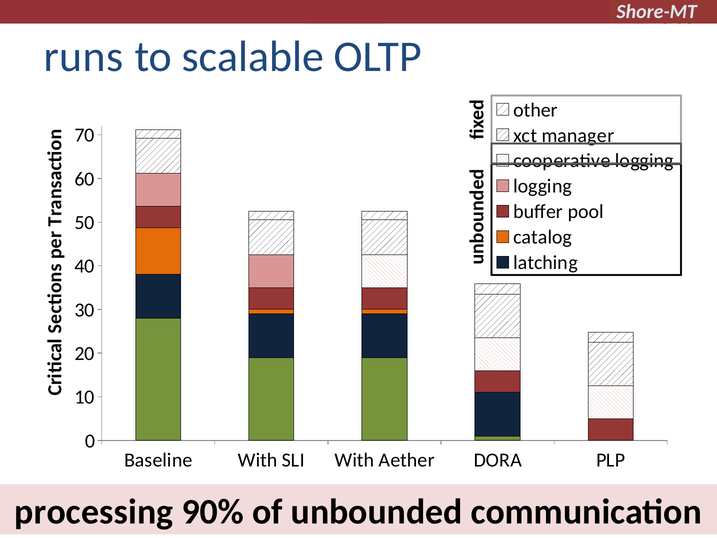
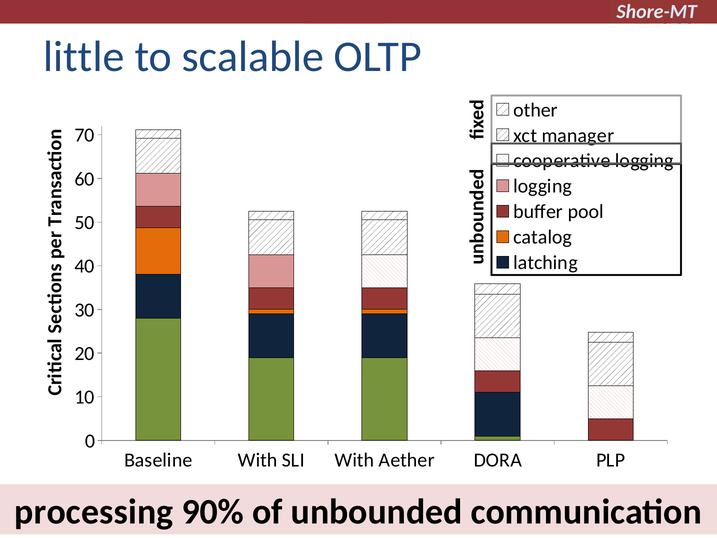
runs: runs -> little
